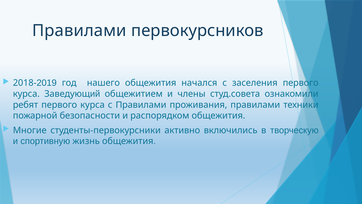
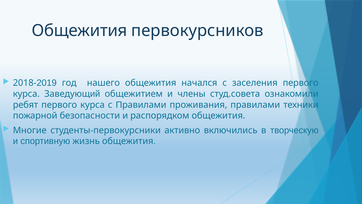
Правилами at (79, 31): Правилами -> Общежития
